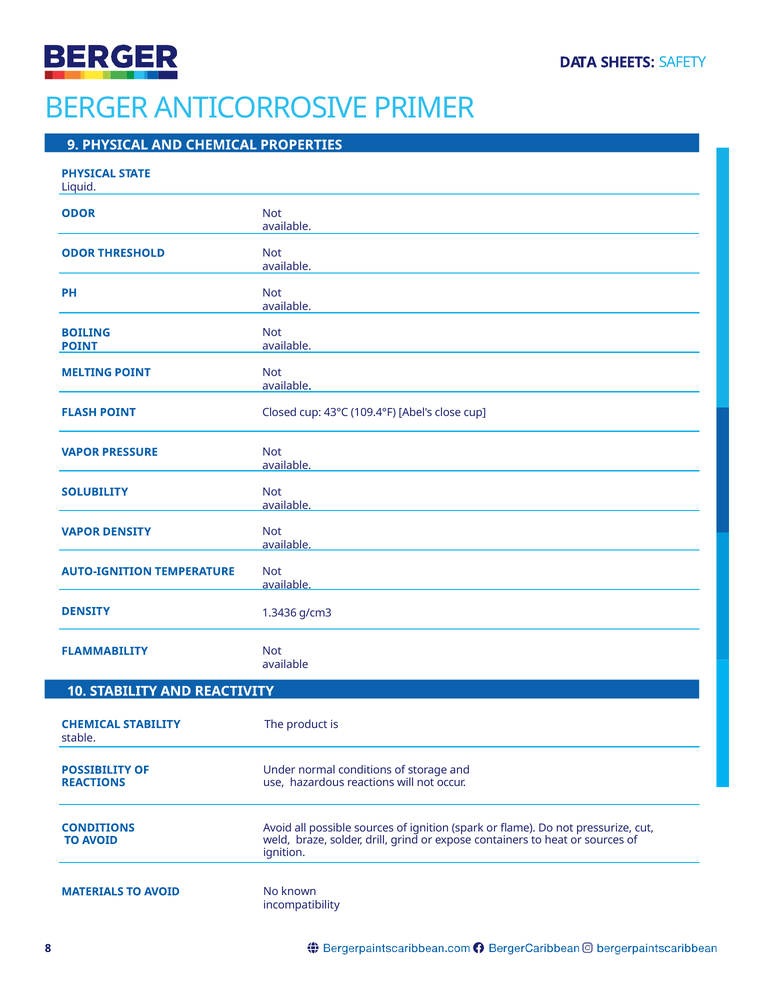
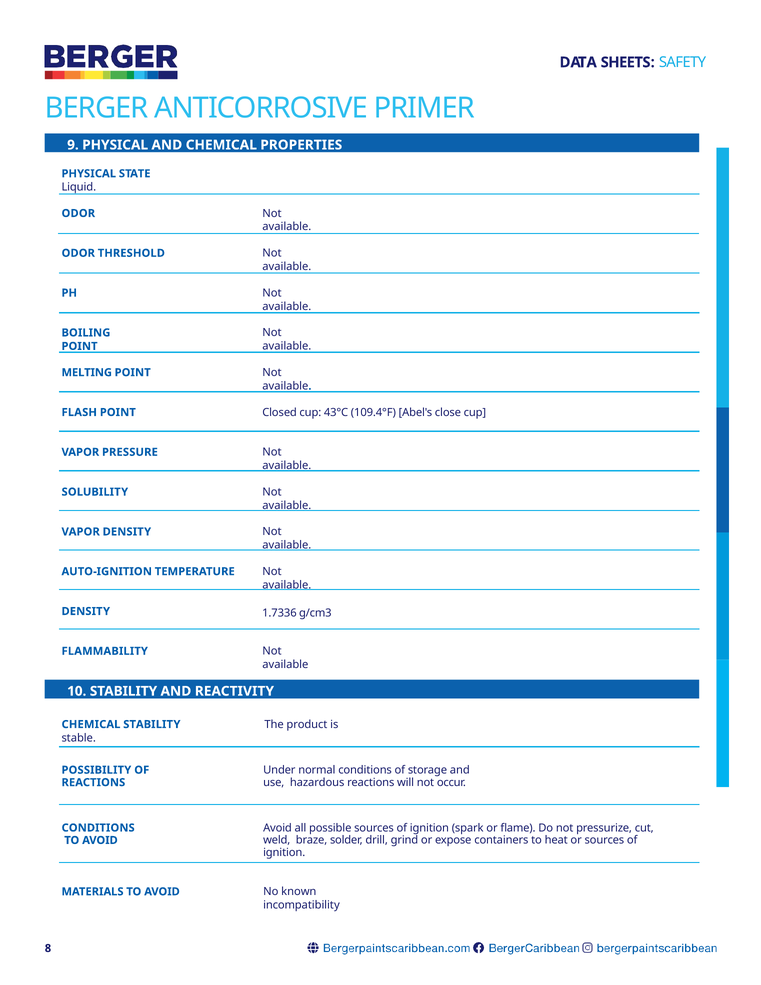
1.3436: 1.3436 -> 1.7336
